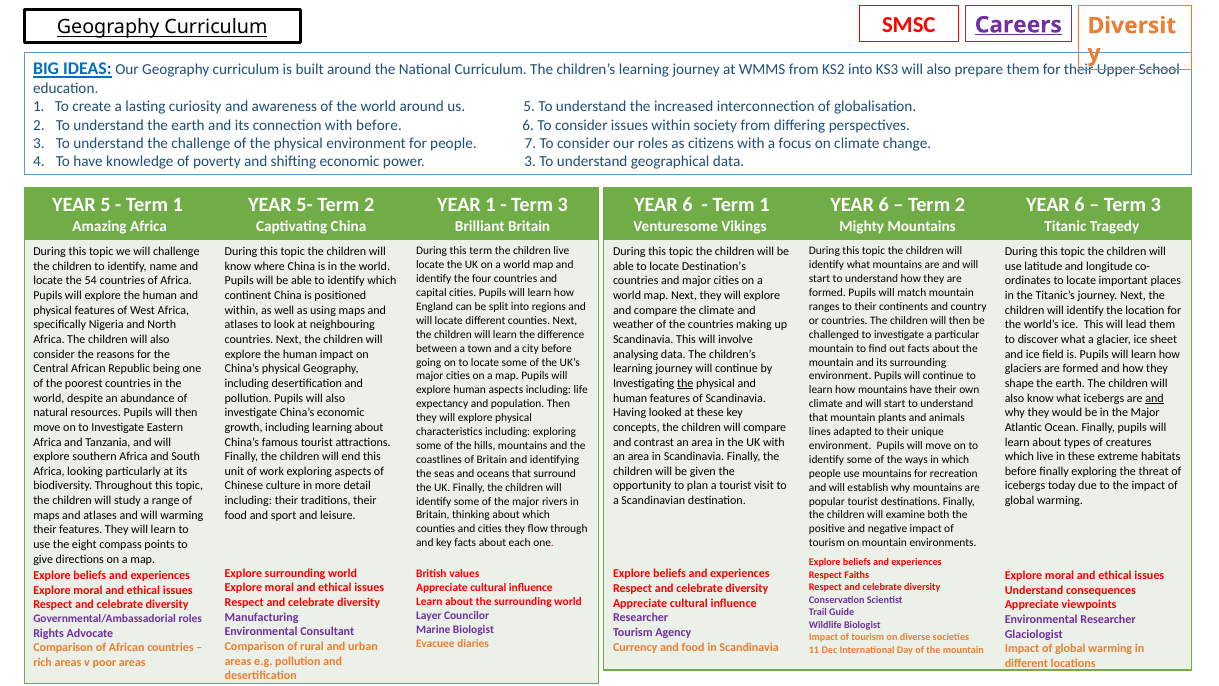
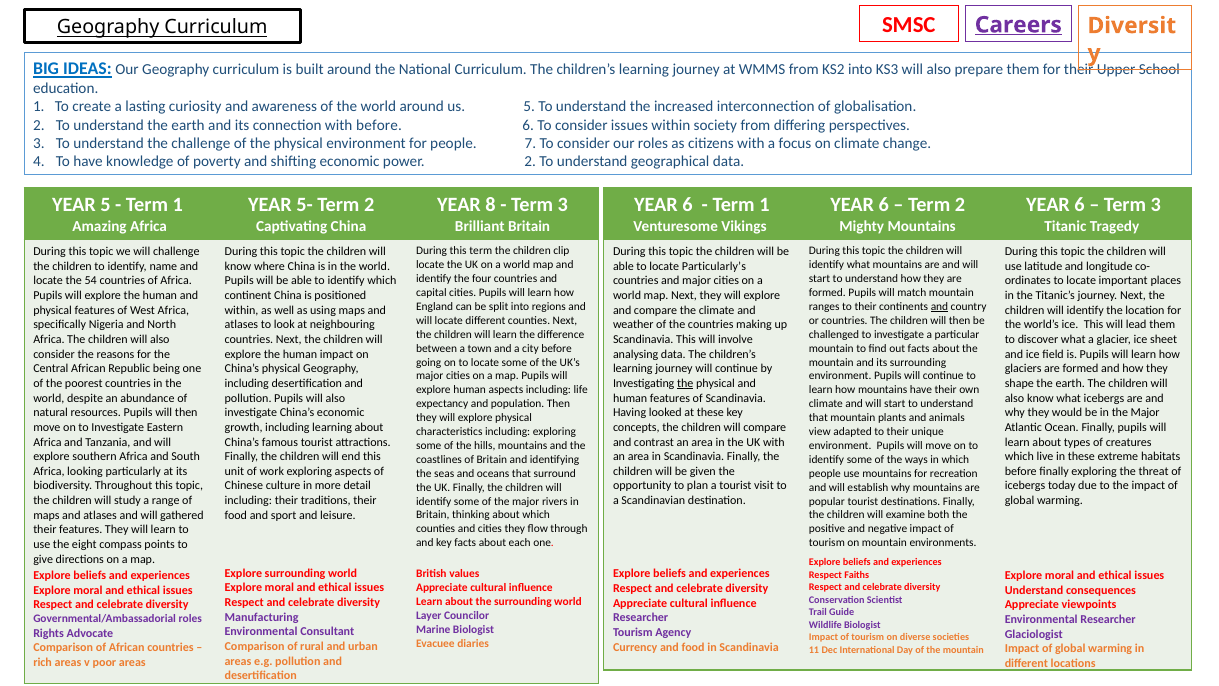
power 3: 3 -> 2
YEAR 1: 1 -> 8
children live: live -> clip
Destination’s: Destination’s -> Particularly’s
and at (939, 307) underline: none -> present
and at (1155, 398) underline: present -> none
lines: lines -> view
will warming: warming -> gathered
